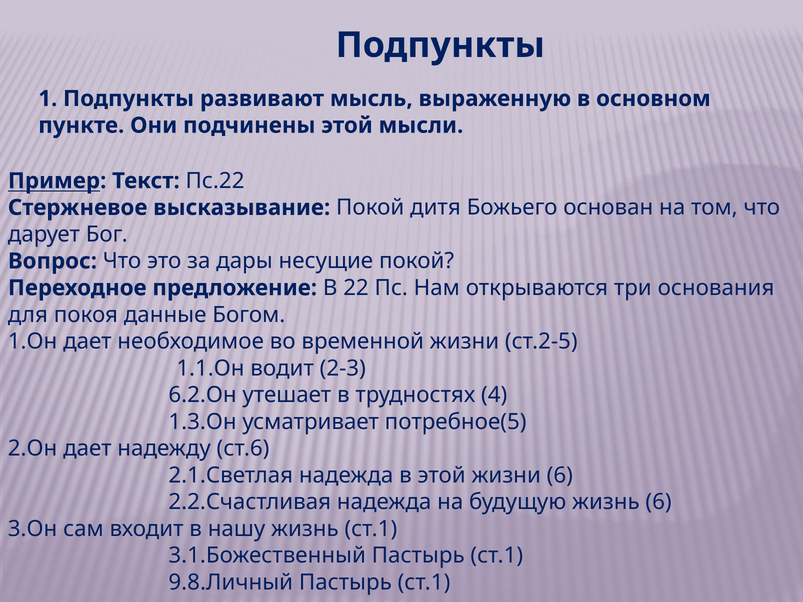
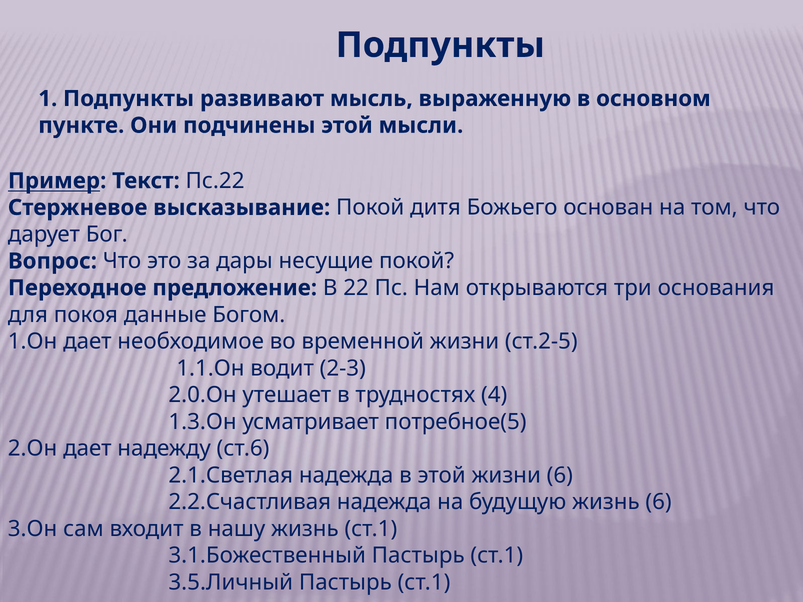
6.2.Он: 6.2.Он -> 2.0.Он
9.8.Личный: 9.8.Личный -> 3.5.Личный
